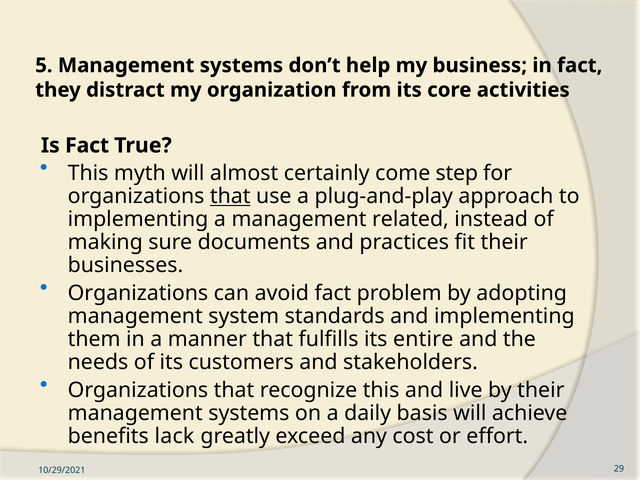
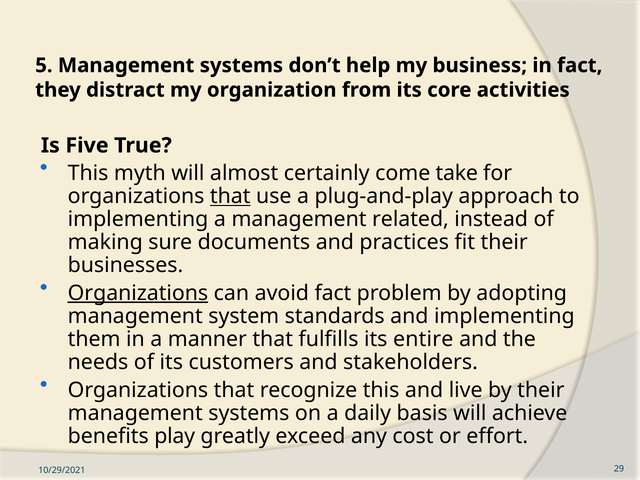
Is Fact: Fact -> Five
step: step -> take
Organizations at (138, 293) underline: none -> present
lack: lack -> play
